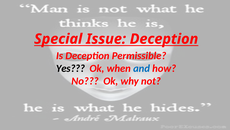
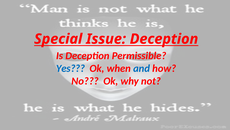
Yes colour: black -> blue
